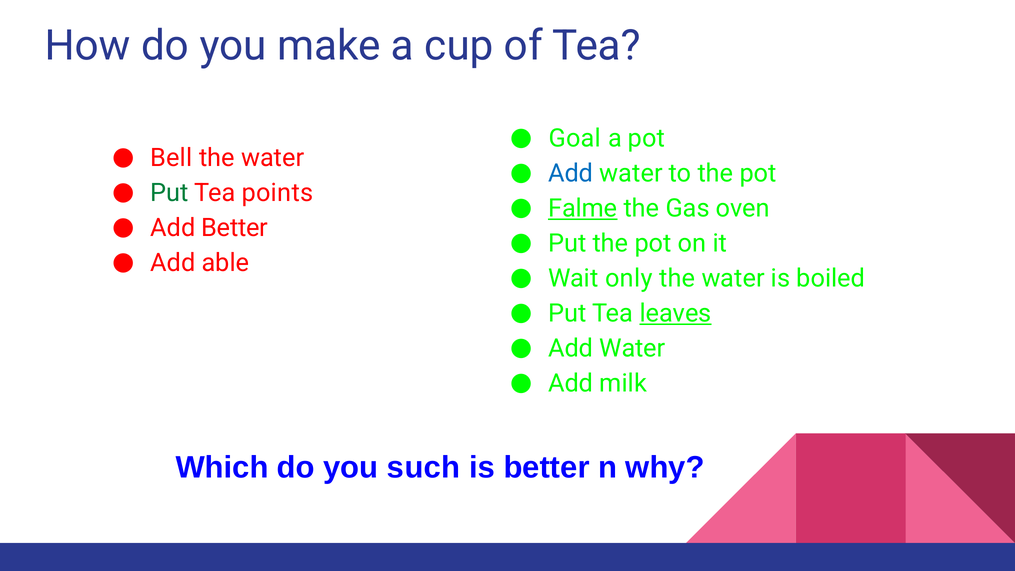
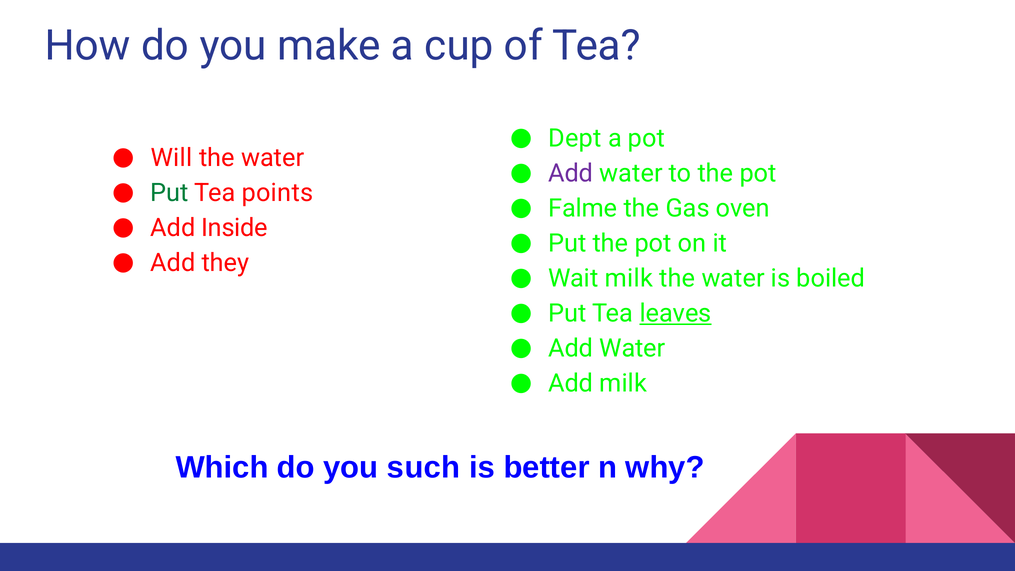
Goal: Goal -> Dept
Bell: Bell -> Will
Add at (571, 173) colour: blue -> purple
Falme underline: present -> none
Add Better: Better -> Inside
able: able -> they
Wait only: only -> milk
